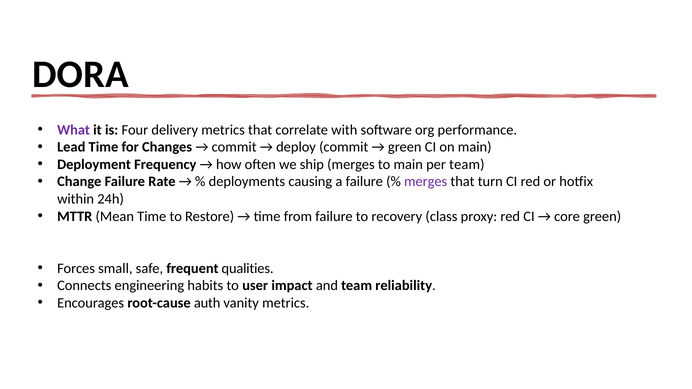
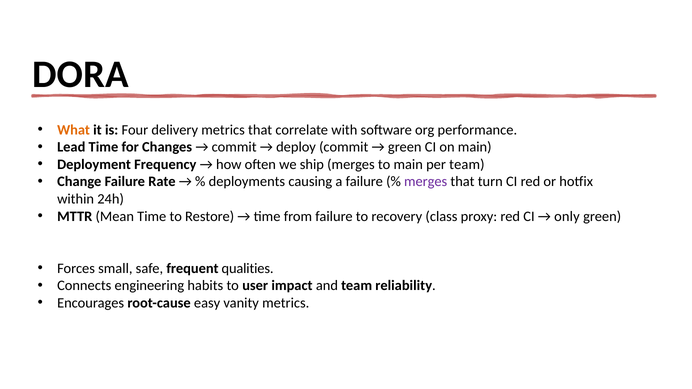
What colour: purple -> orange
core: core -> only
auth: auth -> easy
